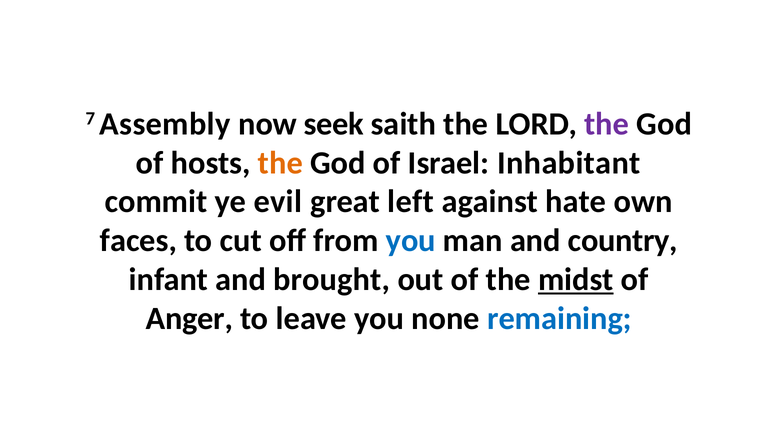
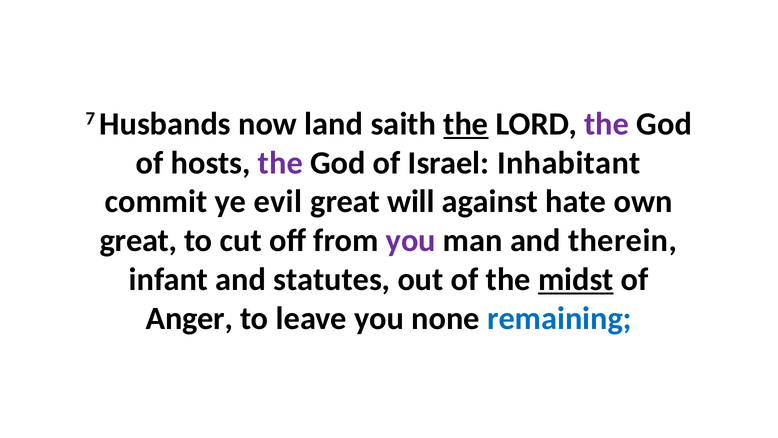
Assembly: Assembly -> Husbands
seek: seek -> land
the at (466, 124) underline: none -> present
the at (280, 163) colour: orange -> purple
left: left -> will
faces at (138, 241): faces -> great
you at (411, 241) colour: blue -> purple
country: country -> therein
brought: brought -> statutes
